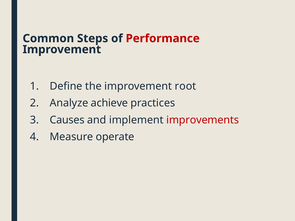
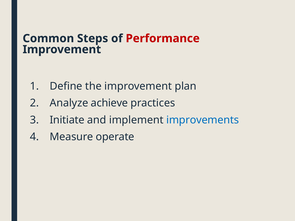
root: root -> plan
Causes: Causes -> Initiate
improvements colour: red -> blue
